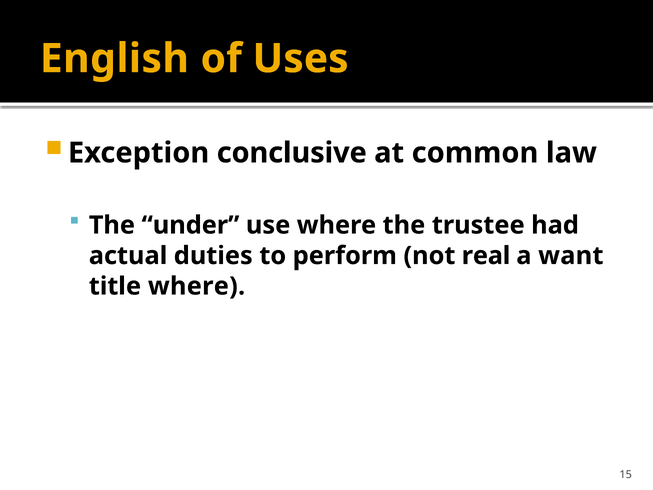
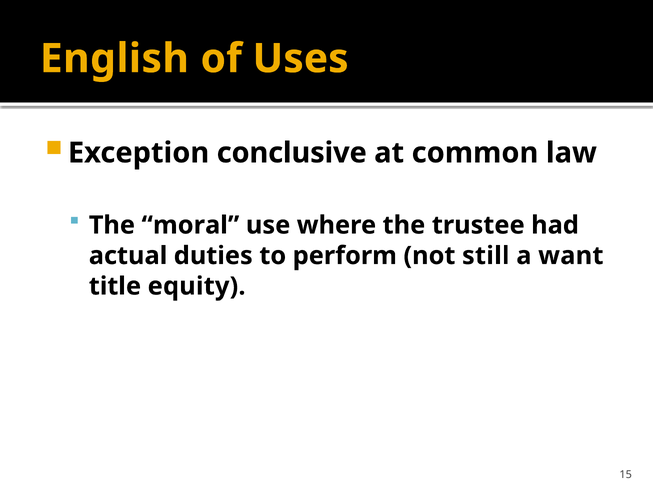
under: under -> moral
real: real -> still
title where: where -> equity
